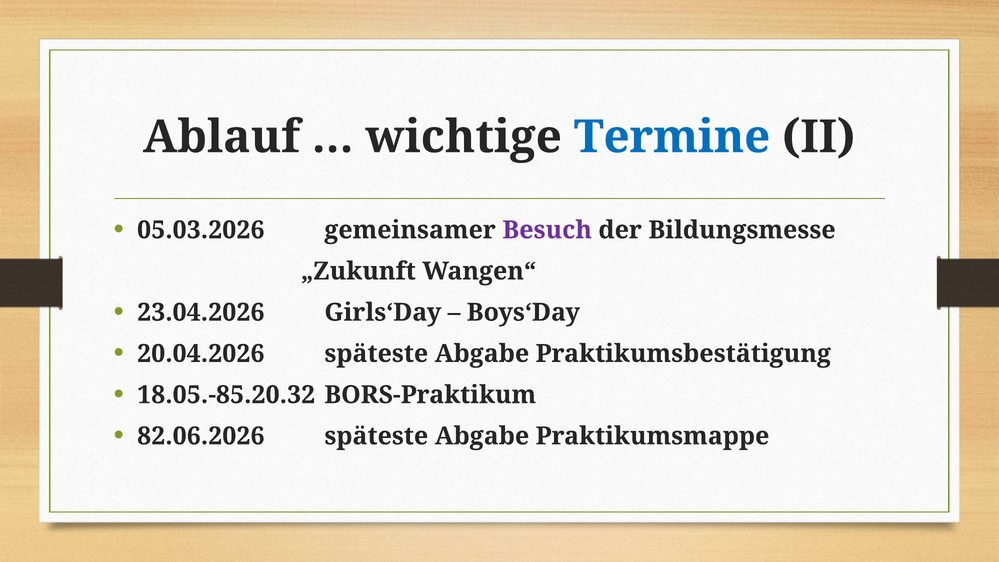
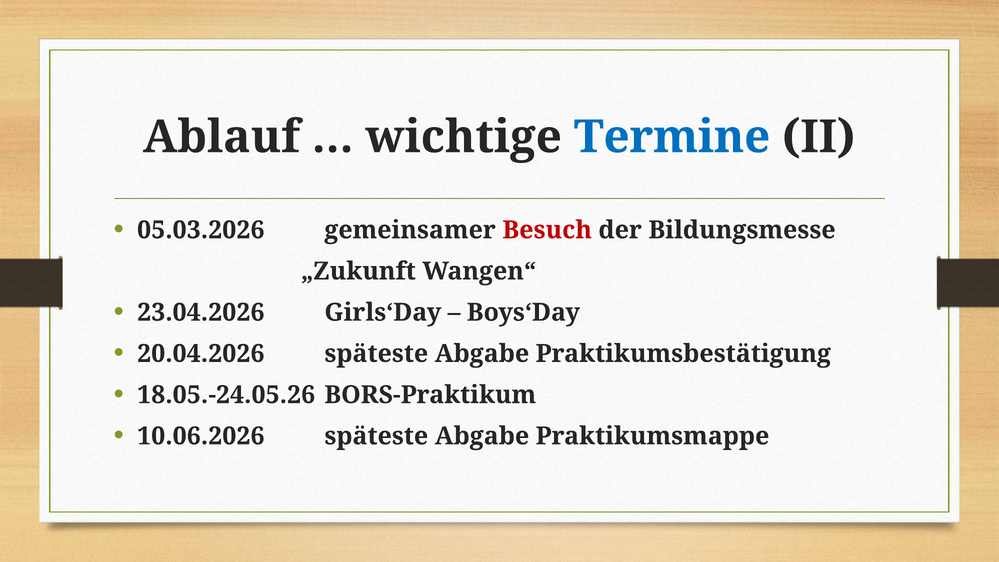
Besuch colour: purple -> red
18.05.-85.20.32: 18.05.-85.20.32 -> 18.05.-24.05.26
82.06.2026: 82.06.2026 -> 10.06.2026
